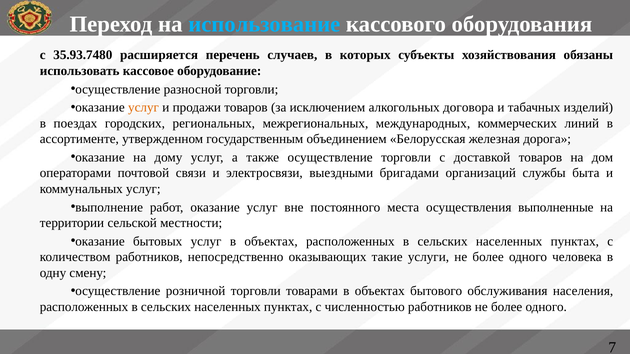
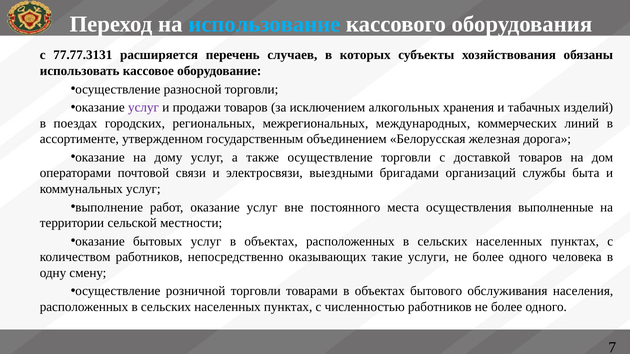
35.93.7480: 35.93.7480 -> 77.77.3131
услуг at (144, 108) colour: orange -> purple
договора: договора -> хранения
